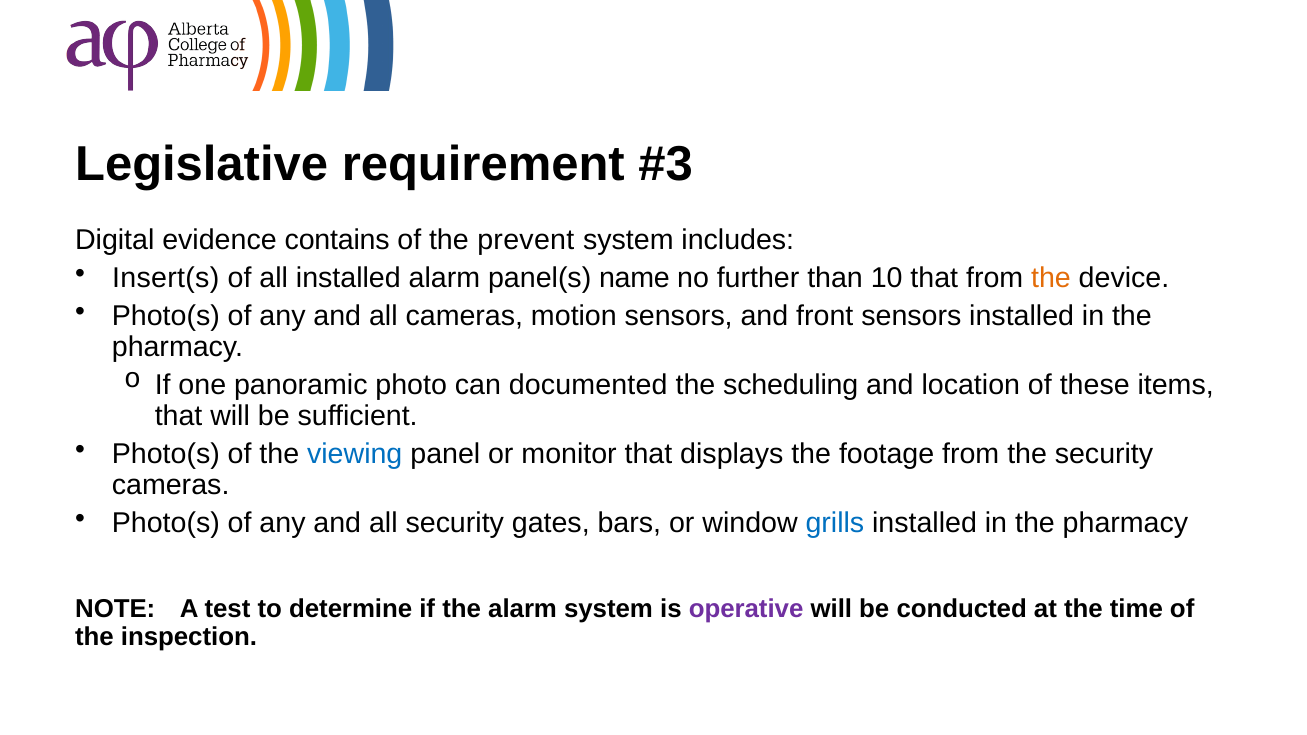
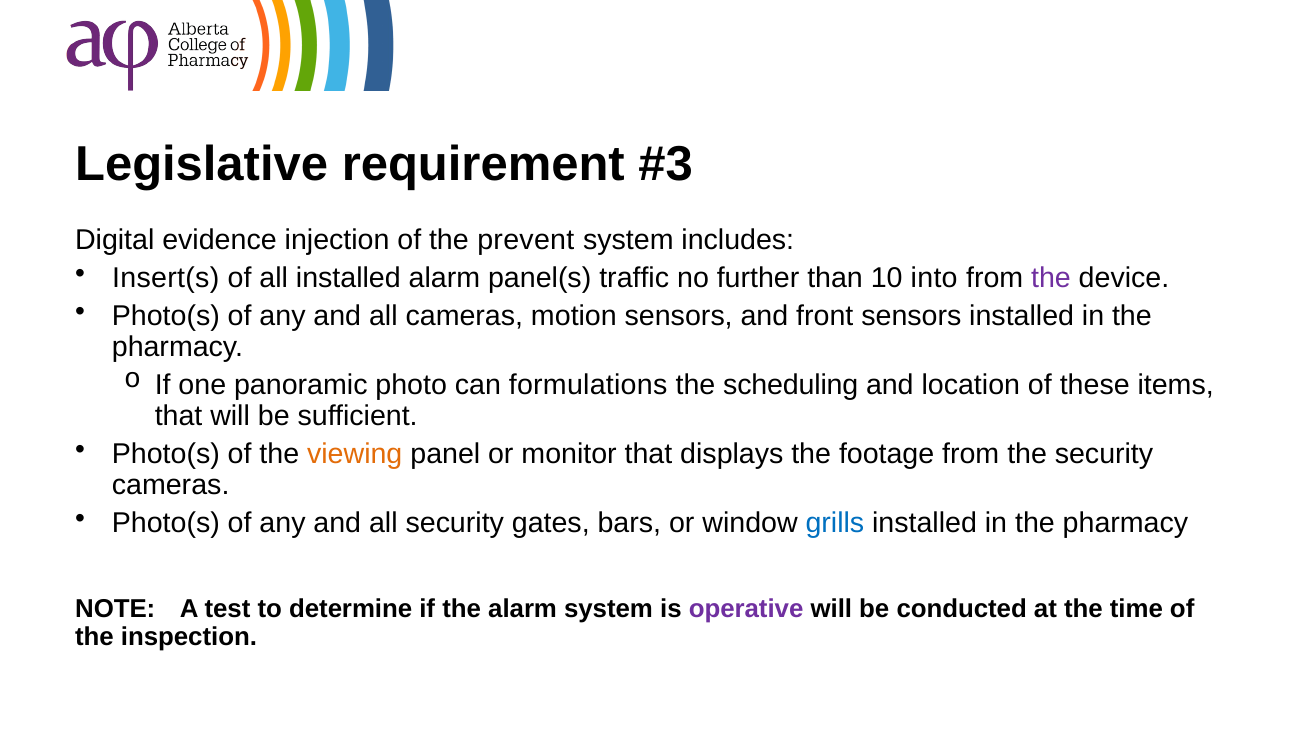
contains: contains -> injection
name: name -> traffic
10 that: that -> into
the at (1051, 278) colour: orange -> purple
documented: documented -> formulations
viewing colour: blue -> orange
